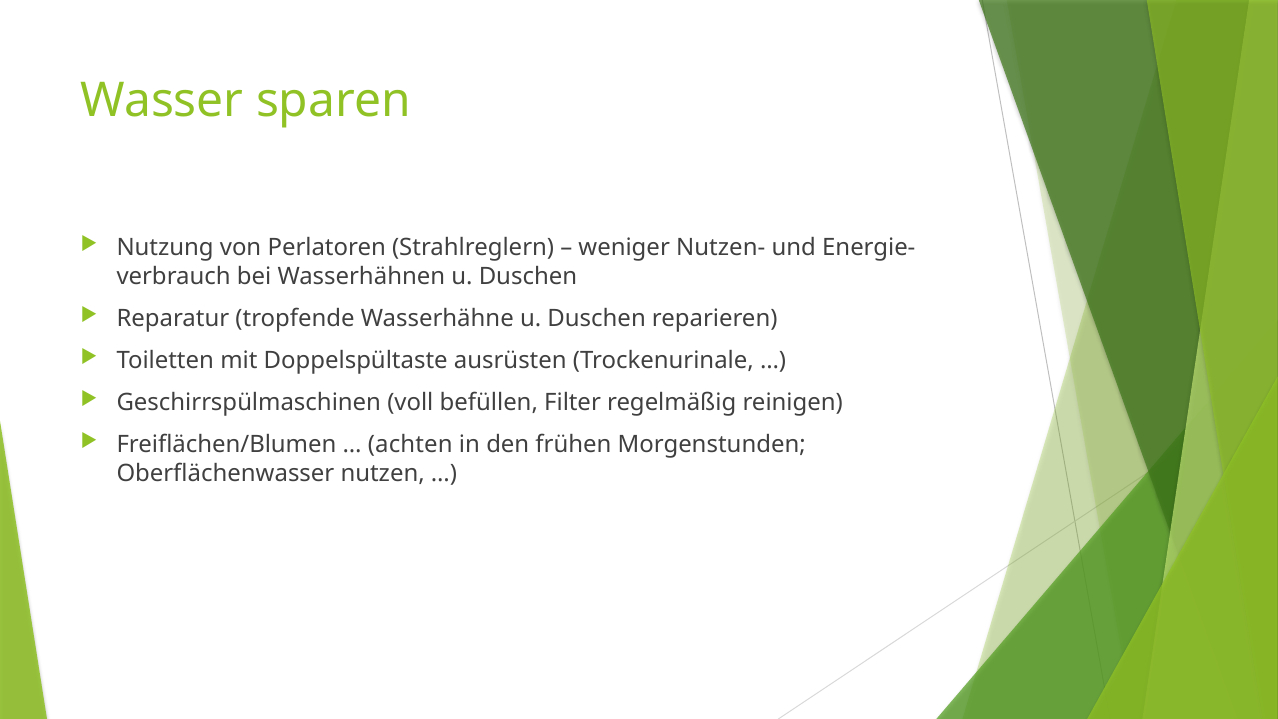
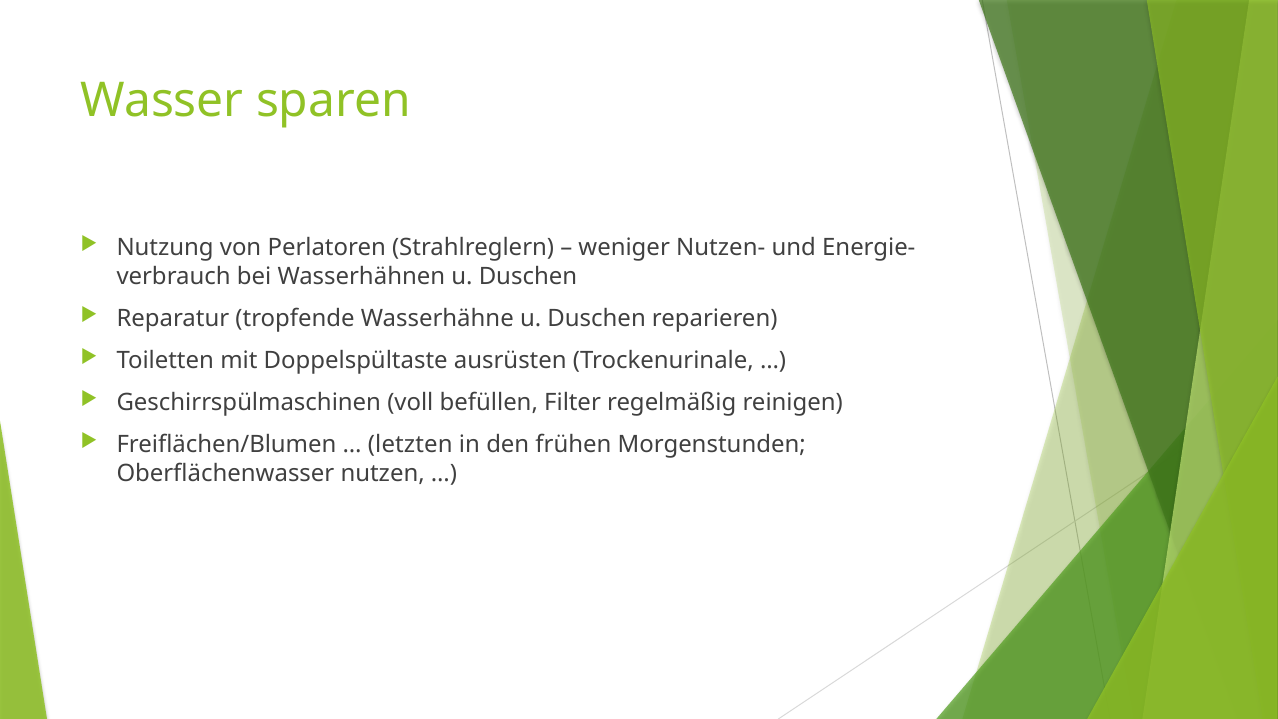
achten: achten -> letzten
